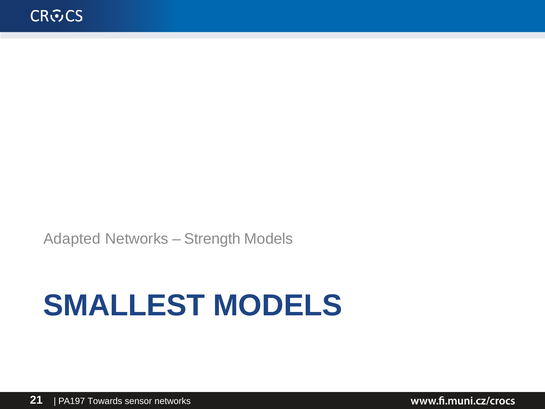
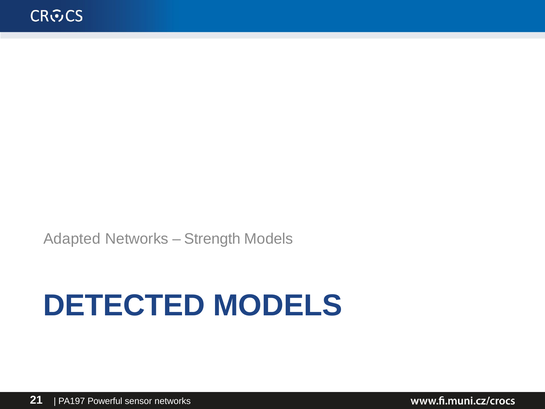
SMALLEST: SMALLEST -> DETECTED
Towards: Towards -> Powerful
